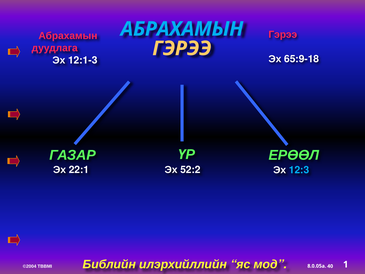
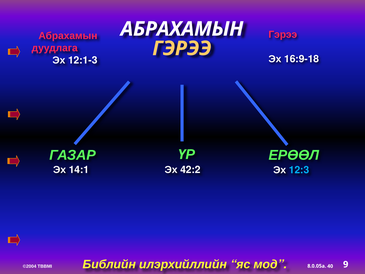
АБРАХАМЫН at (182, 29) colour: light blue -> white
65:9-18: 65:9-18 -> 16:9-18
22:1: 22:1 -> 14:1
52:2: 52:2 -> 42:2
1: 1 -> 9
